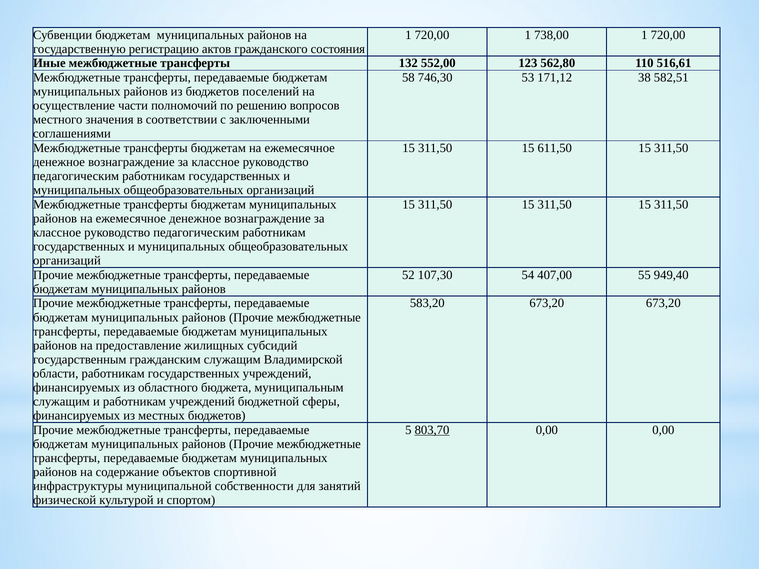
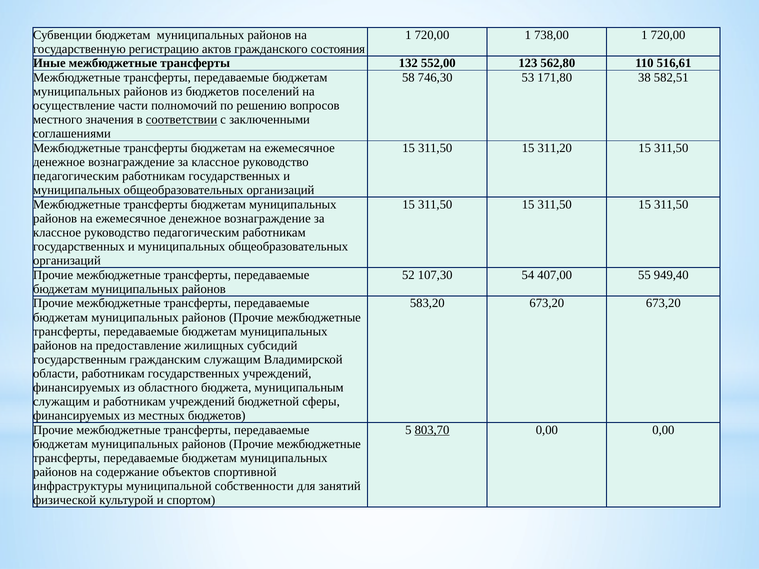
171,12: 171,12 -> 171,80
соответствии underline: none -> present
611,50: 611,50 -> 311,20
